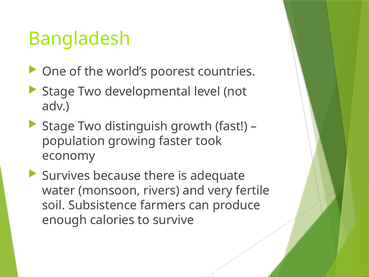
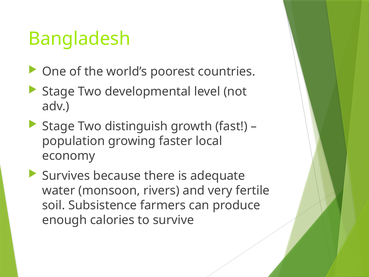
took: took -> local
